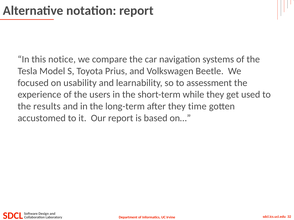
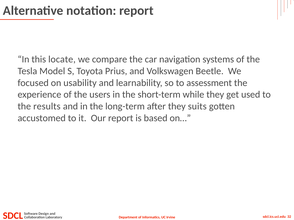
notice: notice -> locate
time: time -> suits
